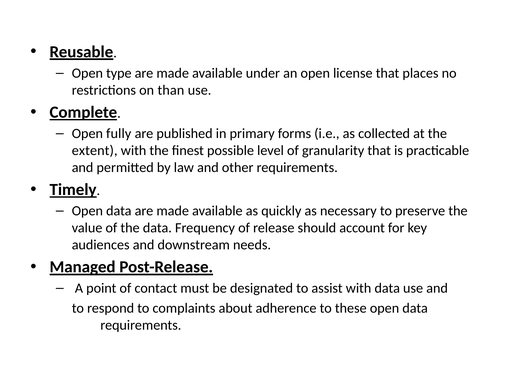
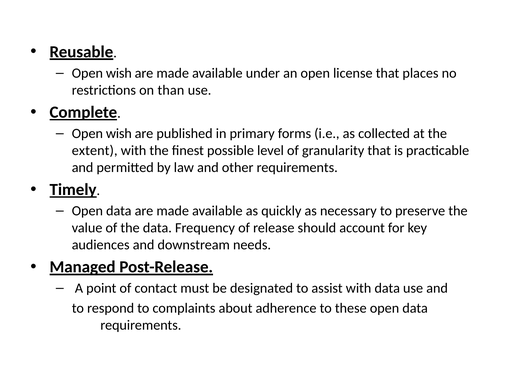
type at (119, 73): type -> wish
fully at (119, 134): fully -> wish
